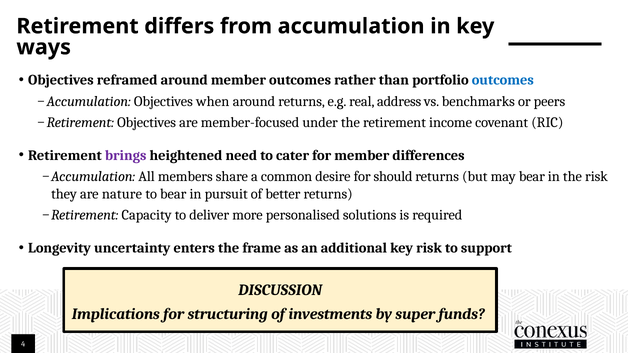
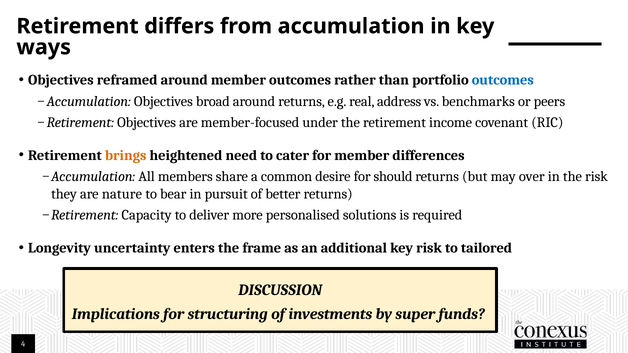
when: when -> broad
brings colour: purple -> orange
may bear: bear -> over
support: support -> tailored
